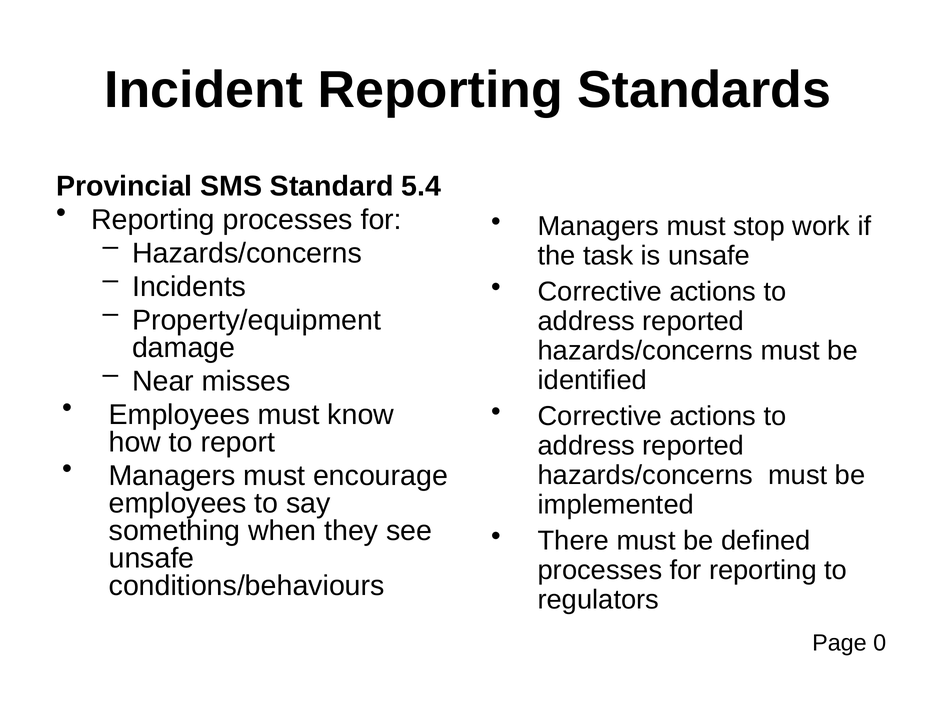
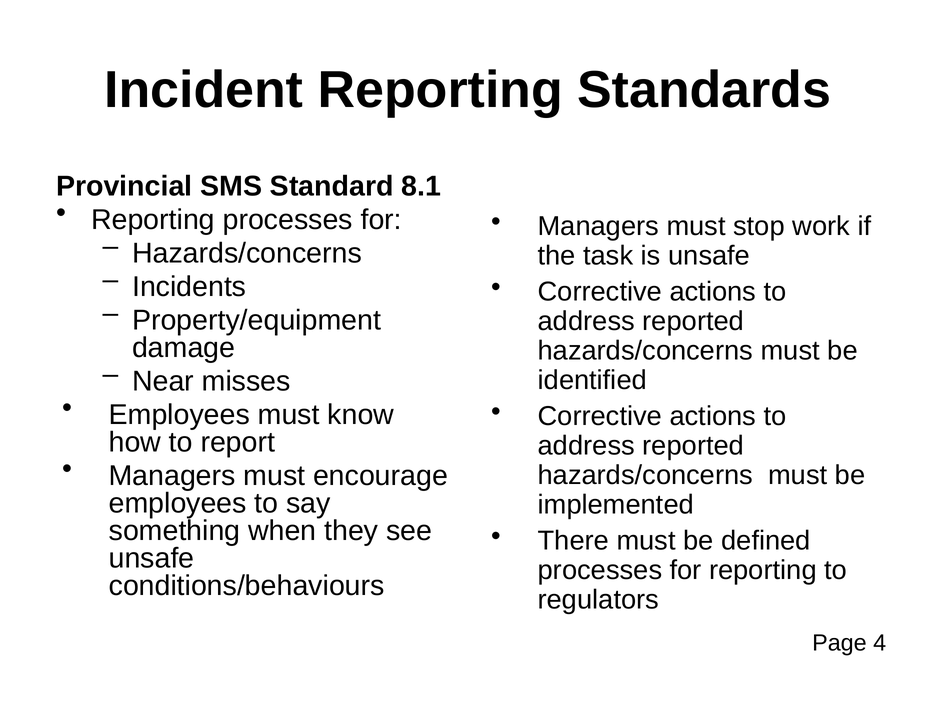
5.4: 5.4 -> 8.1
0: 0 -> 4
